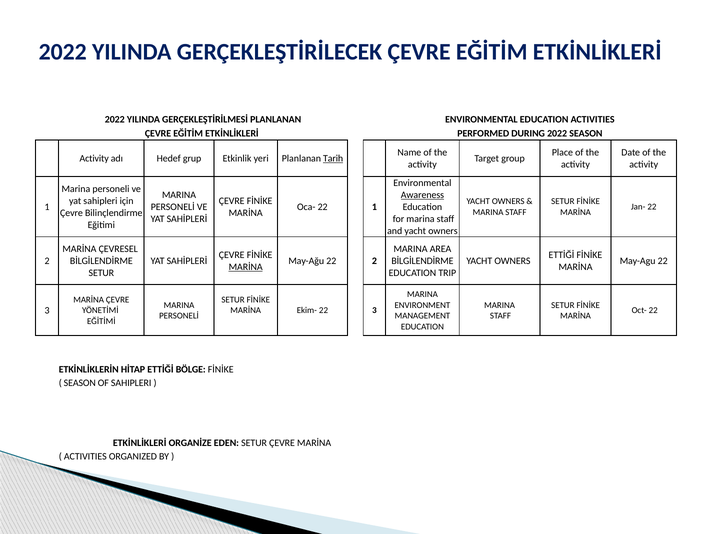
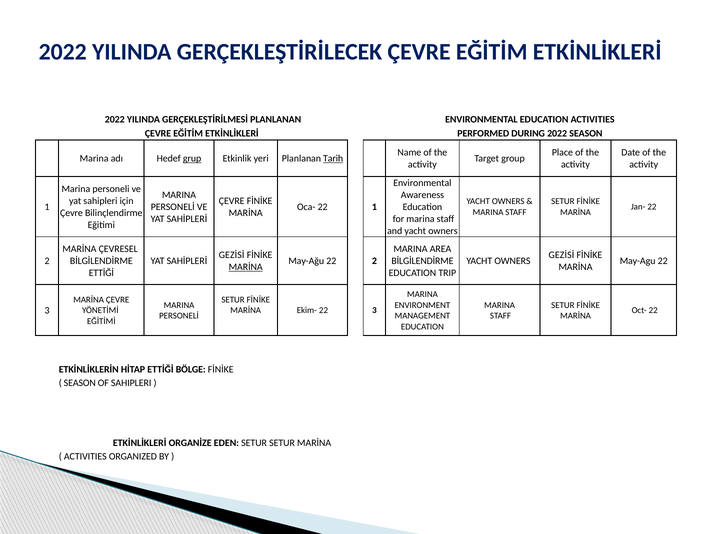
Activity at (94, 159): Activity -> Marina
grup underline: none -> present
Awareness underline: present -> none
ÇEVRE at (232, 255): ÇEVRE -> GEZİSİ
ETTİĞİ at (561, 255): ETTİĞİ -> GEZİSİ
SETUR at (101, 273): SETUR -> ETTİĞİ
SETUR ÇEVRE: ÇEVRE -> SETUR
